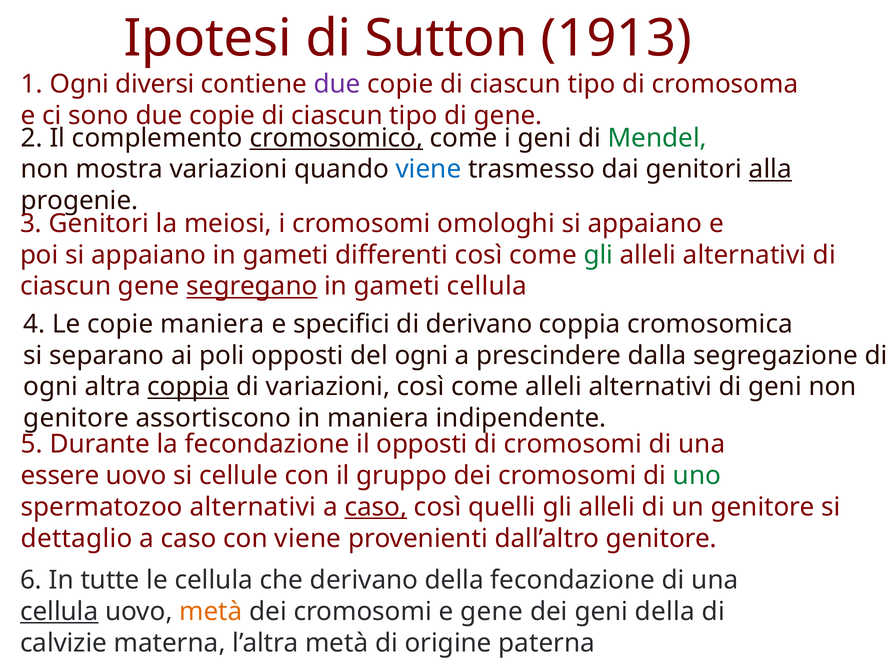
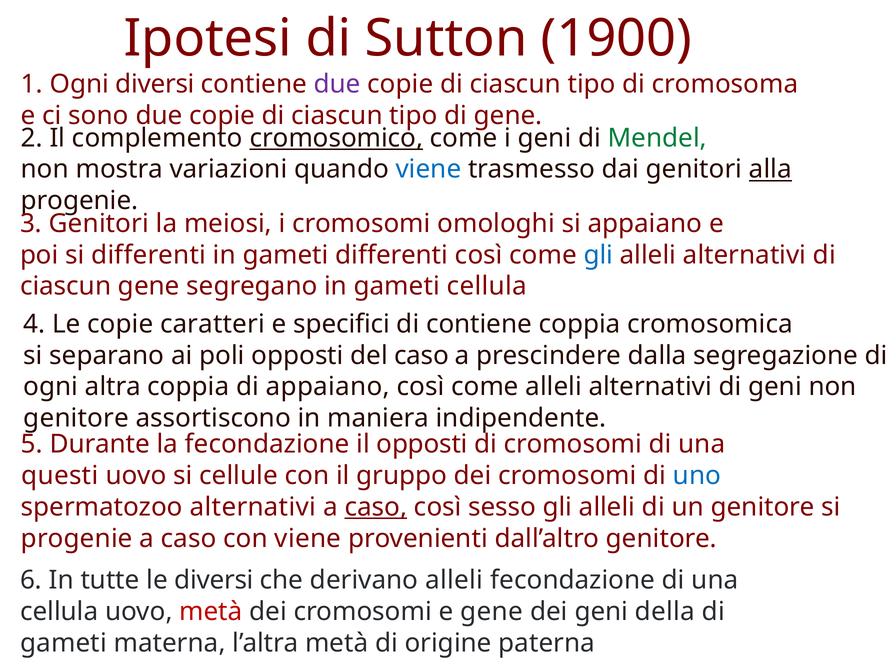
1913: 1913 -> 1900
poi si appaiano: appaiano -> differenti
gli at (598, 255) colour: green -> blue
segregano underline: present -> none
copie maniera: maniera -> caratteri
di derivano: derivano -> contiene
del ogni: ogni -> caso
coppia at (188, 387) underline: present -> none
di variazioni: variazioni -> appaiano
essere: essere -> questi
uno colour: green -> blue
quelli: quelli -> sesso
dettaglio at (77, 538): dettaglio -> progenie
le cellula: cellula -> diversi
derivano della: della -> alleli
cellula at (59, 612) underline: present -> none
metà at (211, 612) colour: orange -> red
calvizie at (64, 643): calvizie -> gameti
